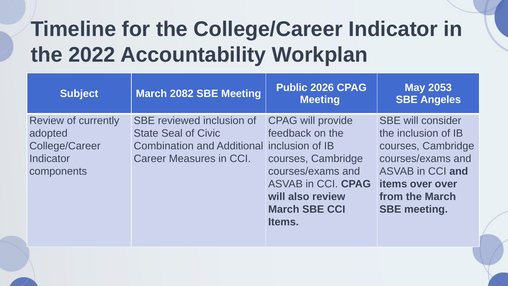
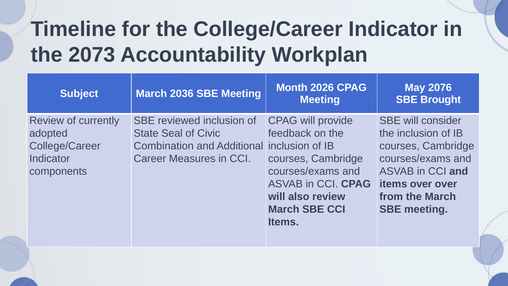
2022: 2022 -> 2073
Public: Public -> Month
2053: 2053 -> 2076
2082: 2082 -> 2036
Angeles: Angeles -> Brought
